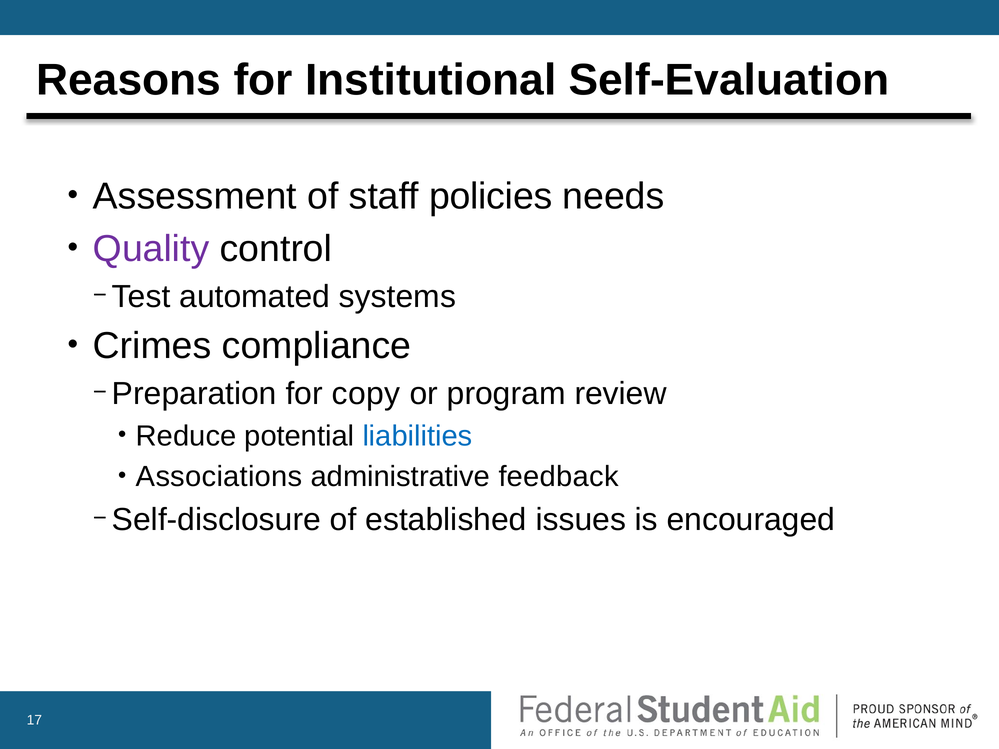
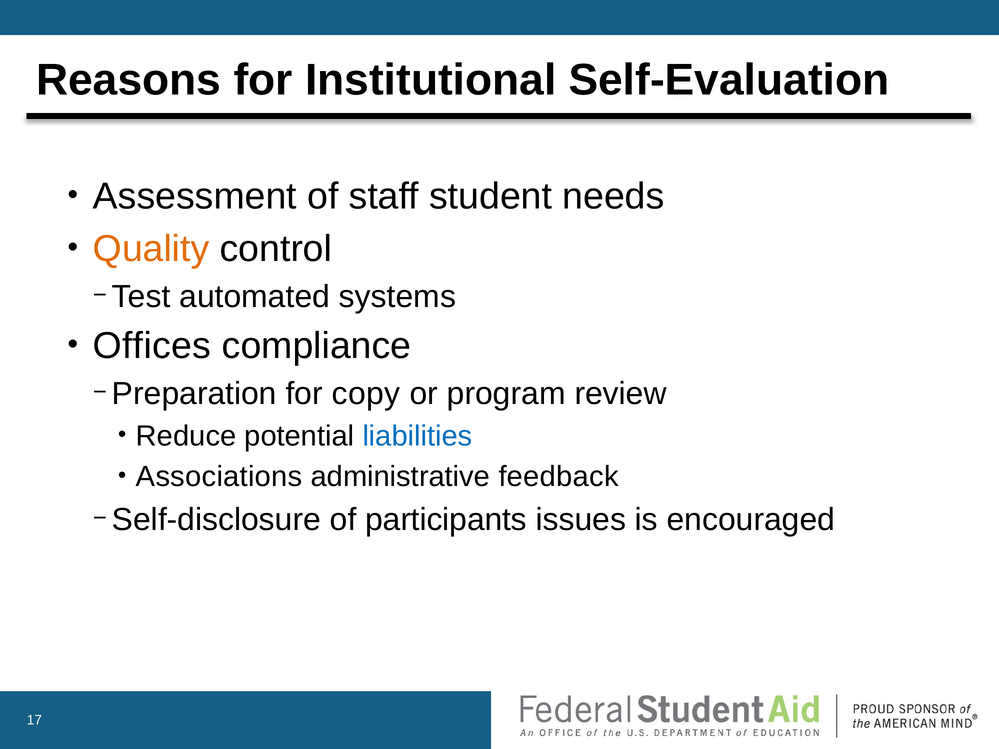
policies: policies -> student
Quality colour: purple -> orange
Crimes: Crimes -> Offices
established: established -> participants
